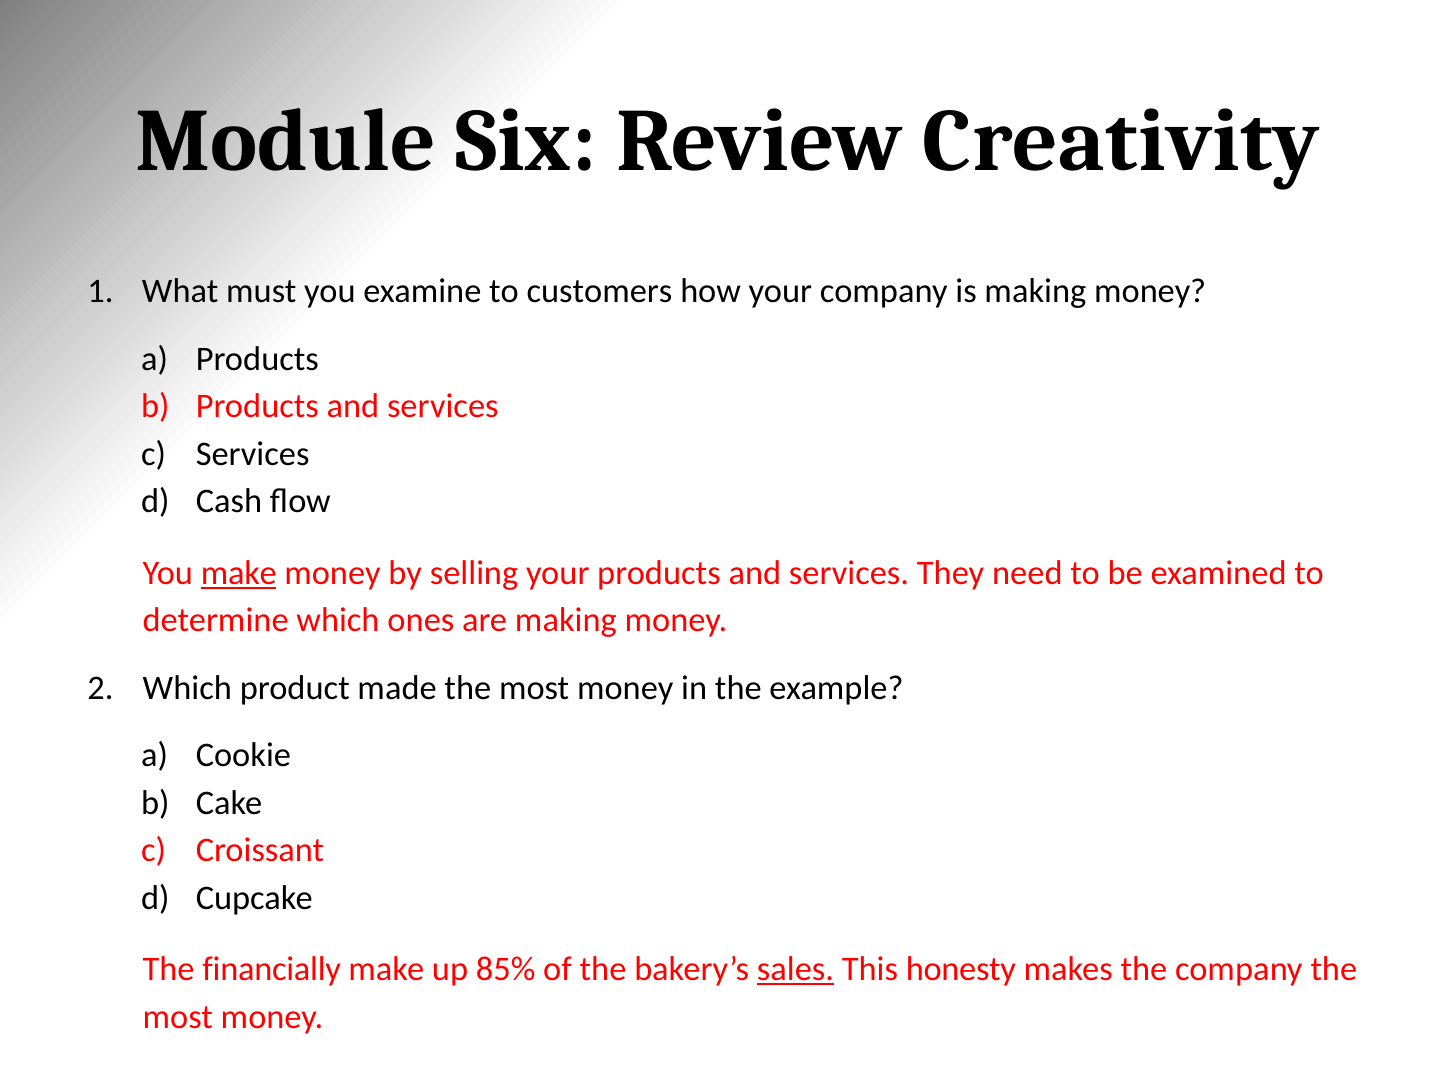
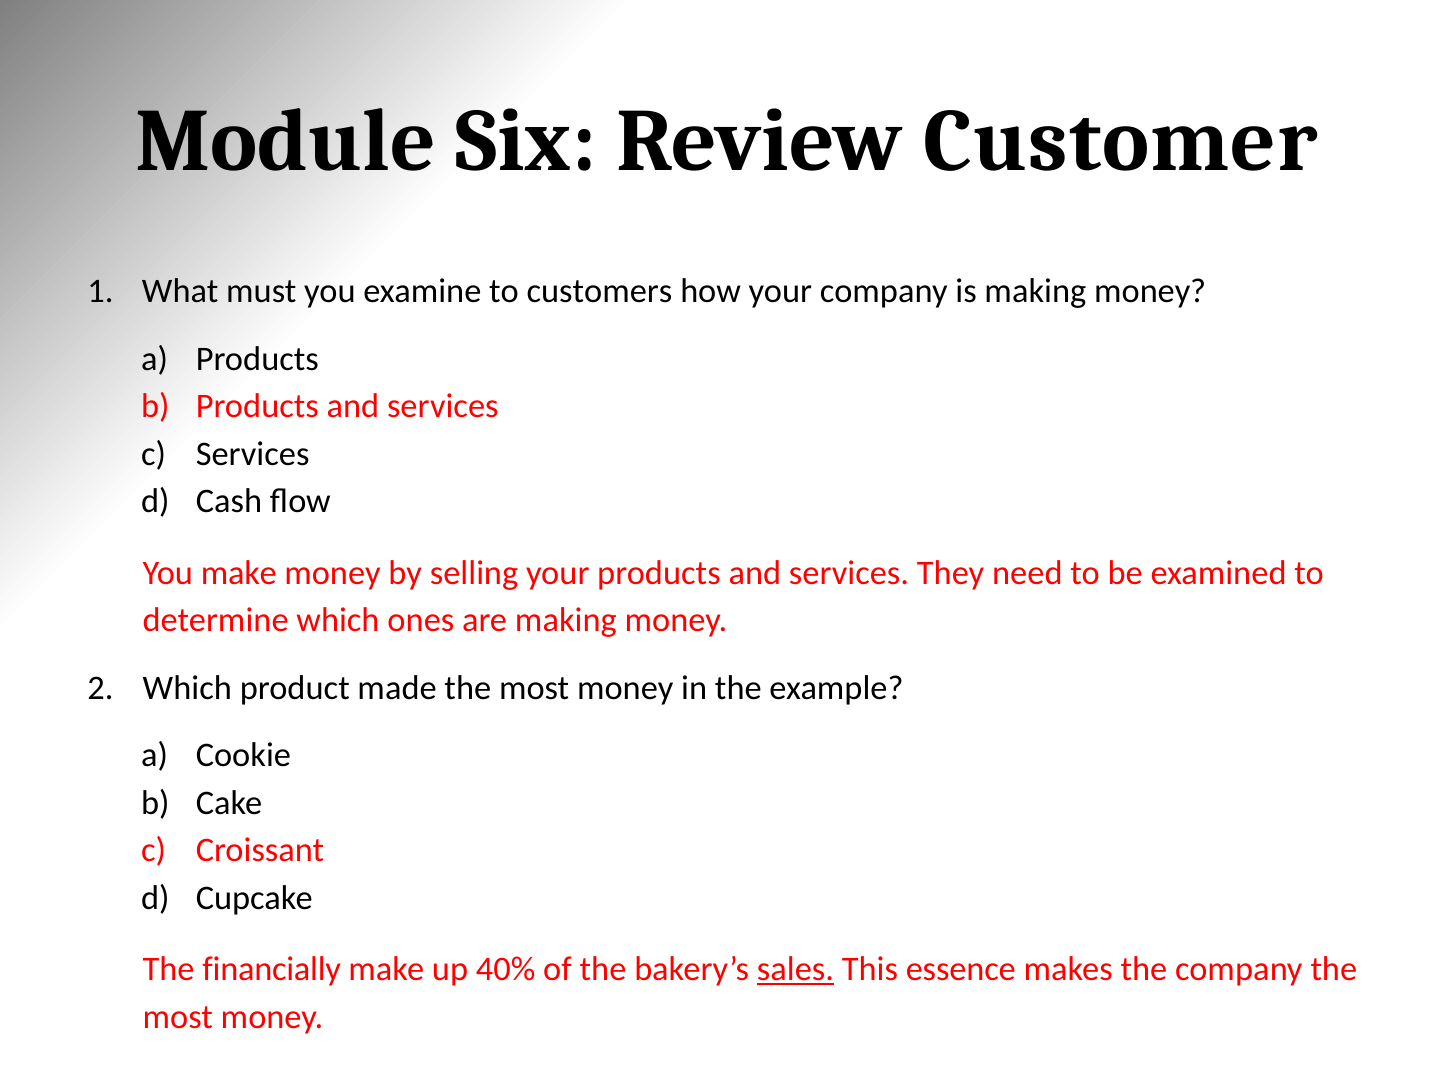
Creativity: Creativity -> Customer
make at (239, 573) underline: present -> none
85%: 85% -> 40%
honesty: honesty -> essence
